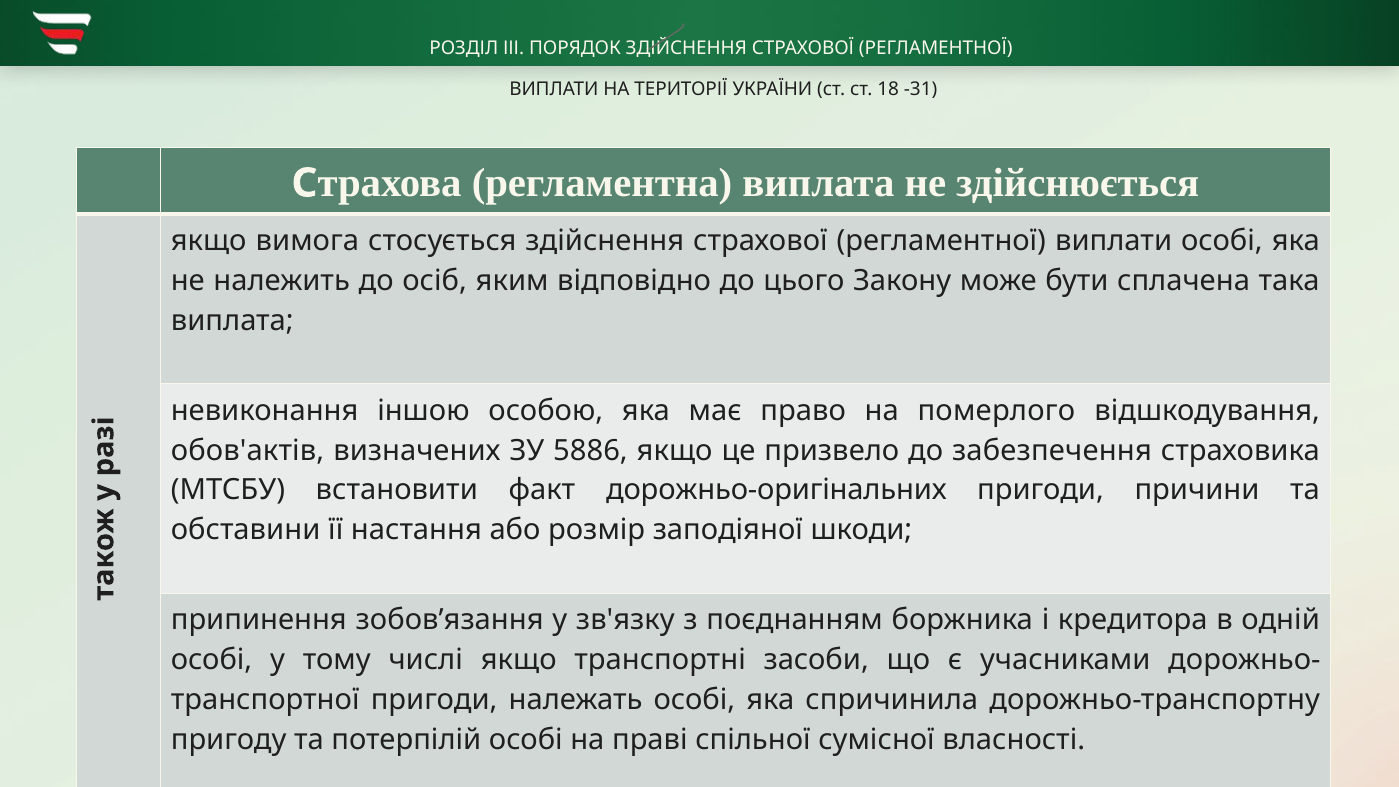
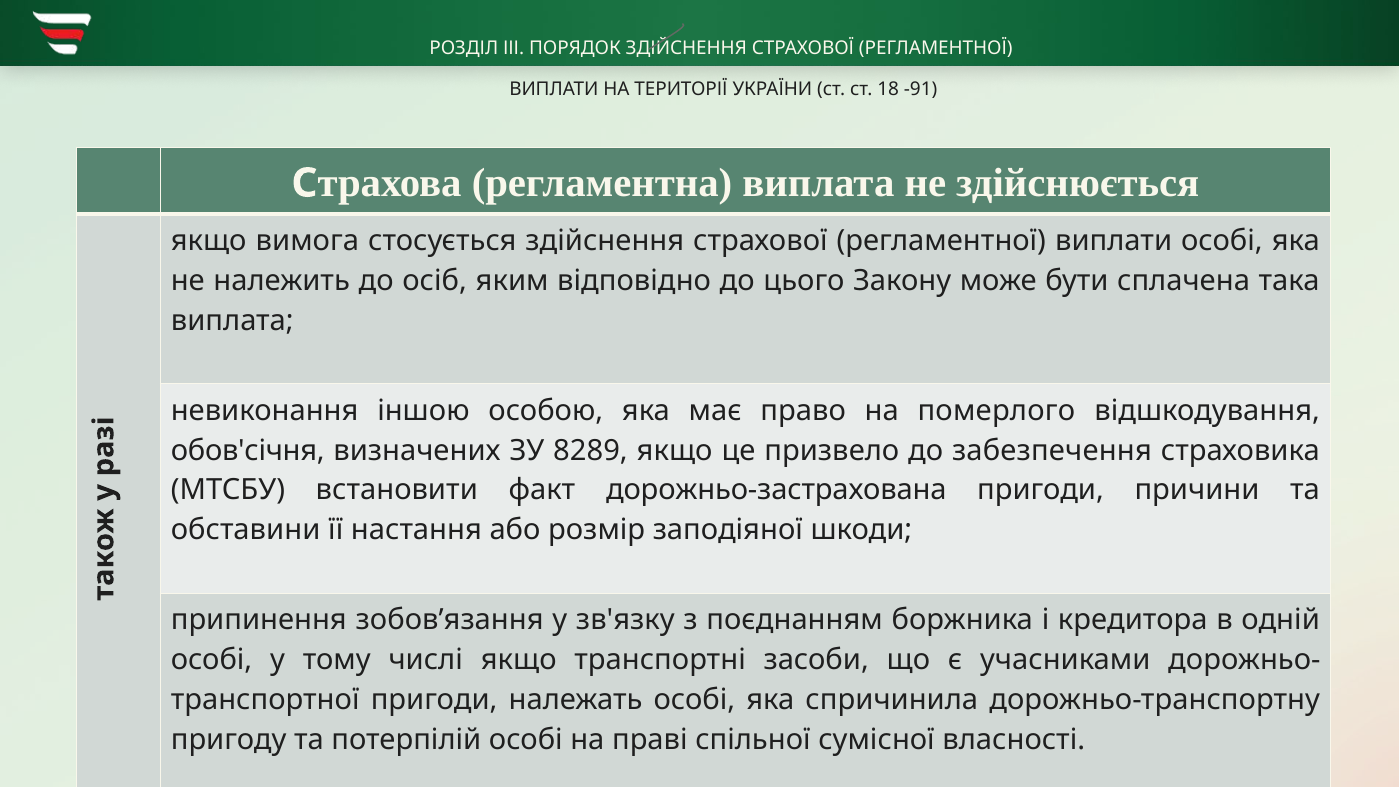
-31: -31 -> -91
обов'актів: обов'актів -> обов'січня
5886: 5886 -> 8289
дорожньо-оригінальних: дорожньо-оригінальних -> дорожньо-застрахована
